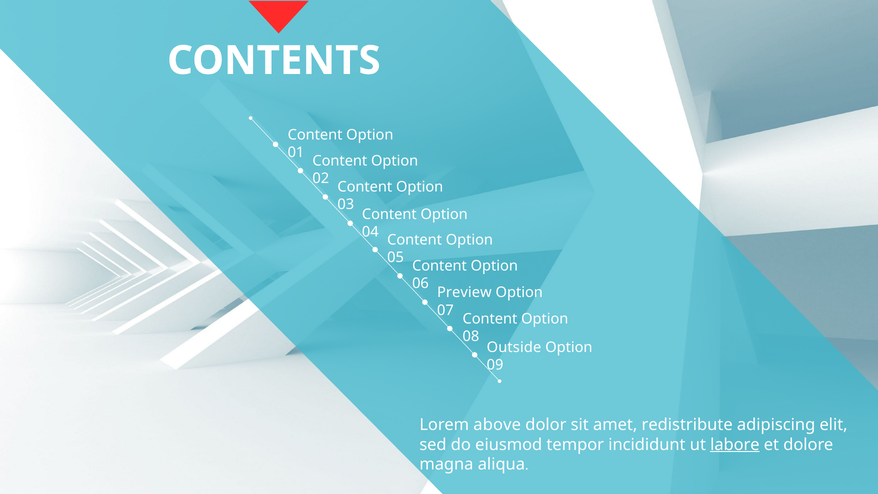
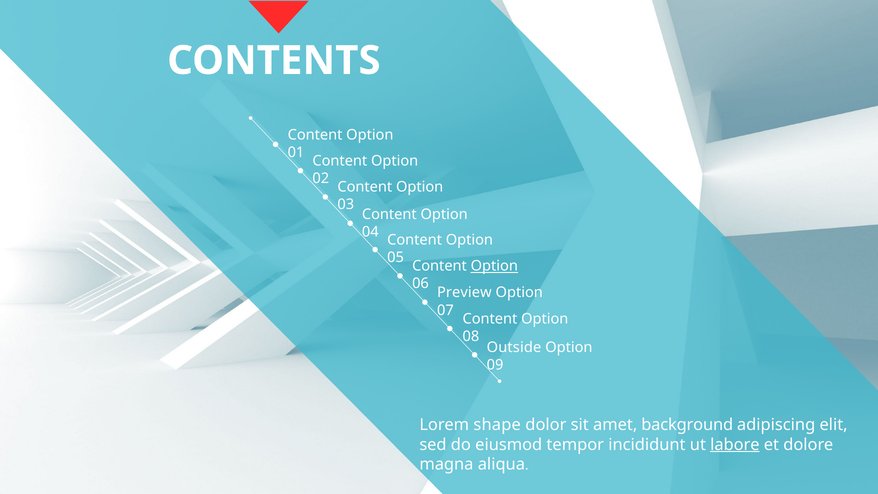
Option at (494, 266) underline: none -> present
above: above -> shape
redistribute: redistribute -> background
